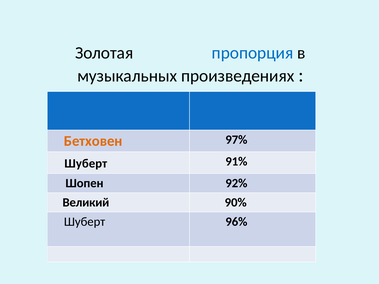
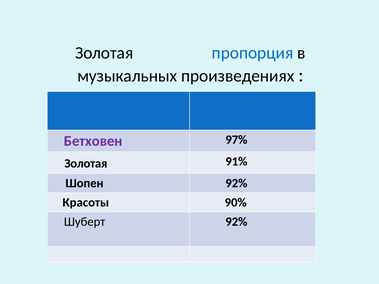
Бетховен colour: orange -> purple
Шуберт at (86, 164): Шуберт -> Золотая
Великий: Великий -> Красоты
Шуберт 96%: 96% -> 92%
